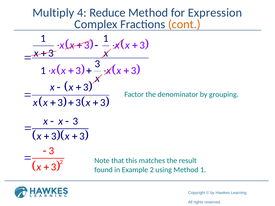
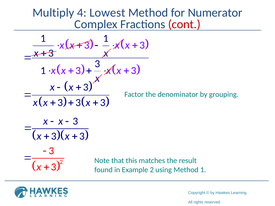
Reduce: Reduce -> Lowest
Expression: Expression -> Numerator
cont colour: orange -> red
